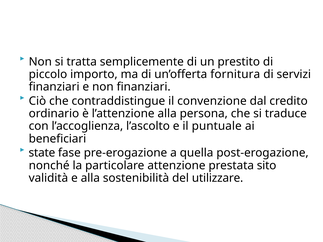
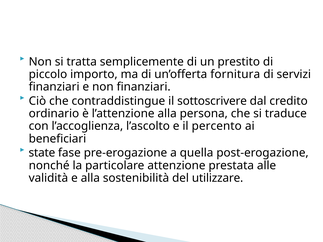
convenzione: convenzione -> sottoscrivere
puntuale: puntuale -> percento
sito: sito -> alle
